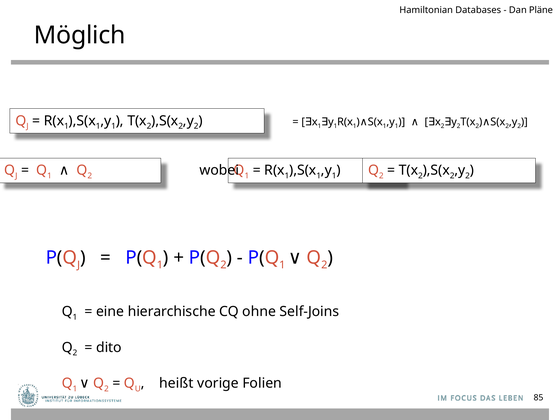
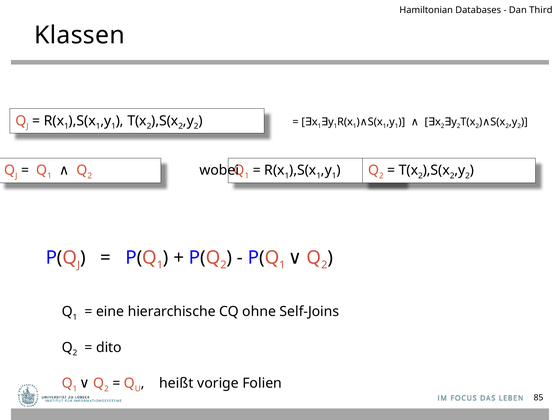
Pläne: Pläne -> Third
Möglich: Möglich -> Klassen
